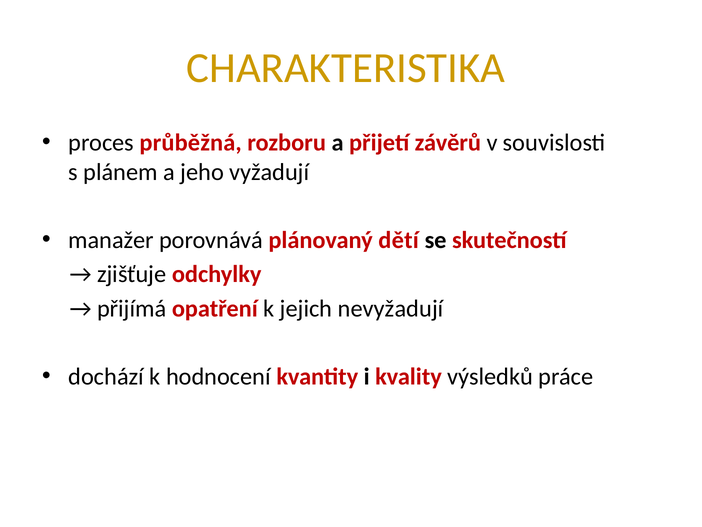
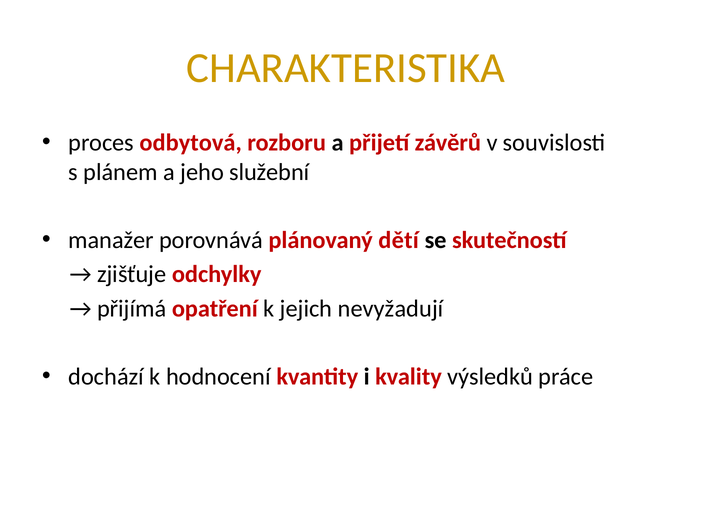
průběžná: průběžná -> odbytová
vyžadují: vyžadují -> služební
